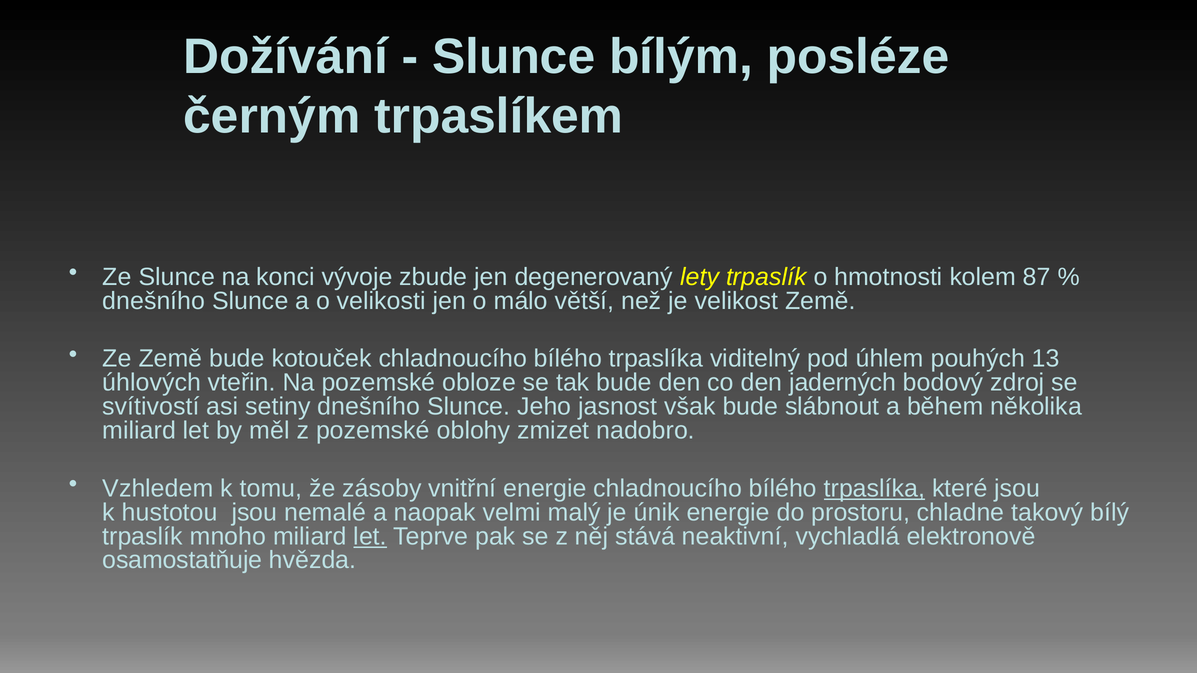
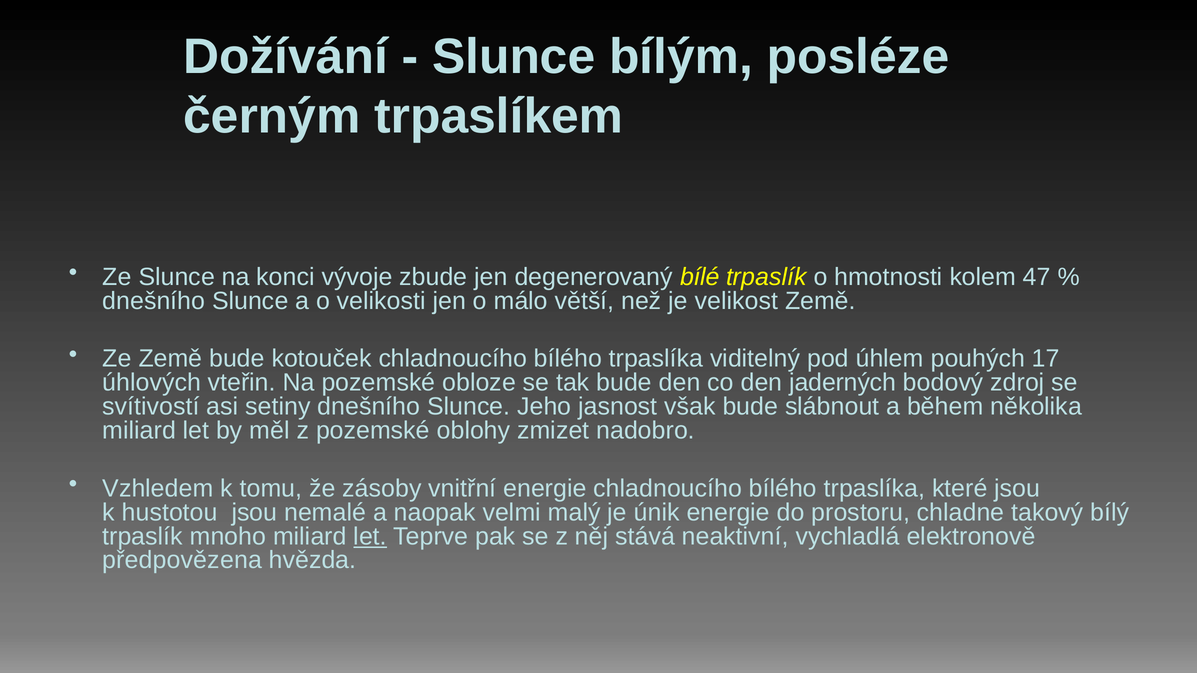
lety: lety -> bílé
87: 87 -> 47
13: 13 -> 17
trpaslíka at (874, 489) underline: present -> none
osamostatňuje: osamostatňuje -> předpovězena
